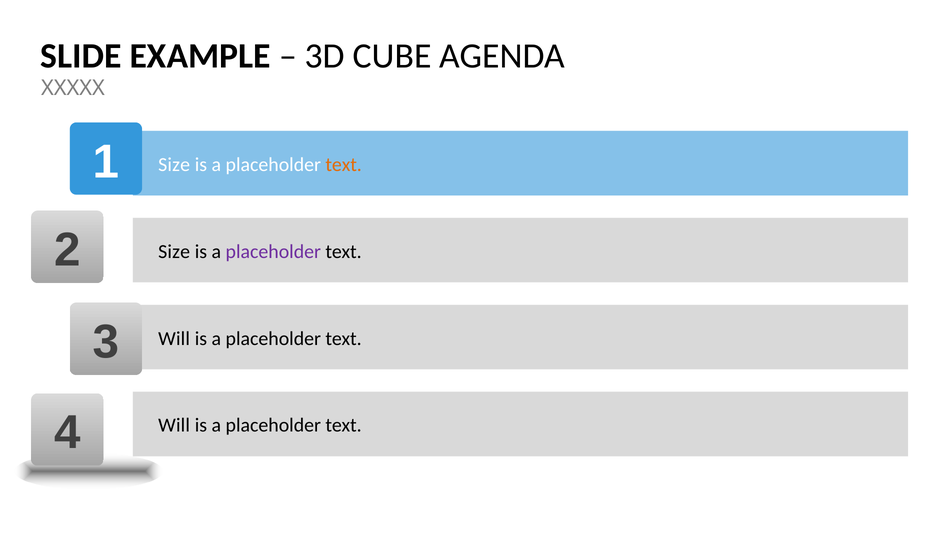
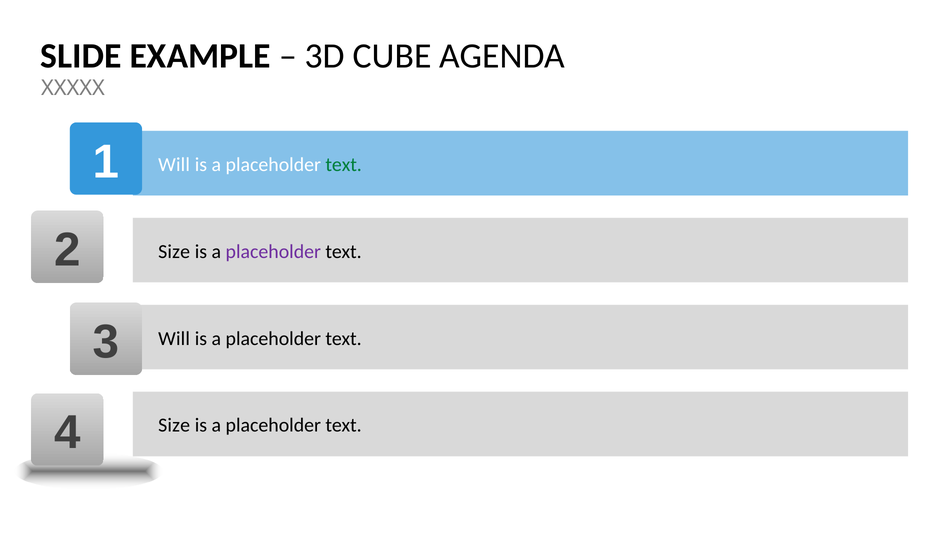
Size at (174, 164): Size -> Will
text at (344, 164) colour: orange -> green
Will at (174, 425): Will -> Size
